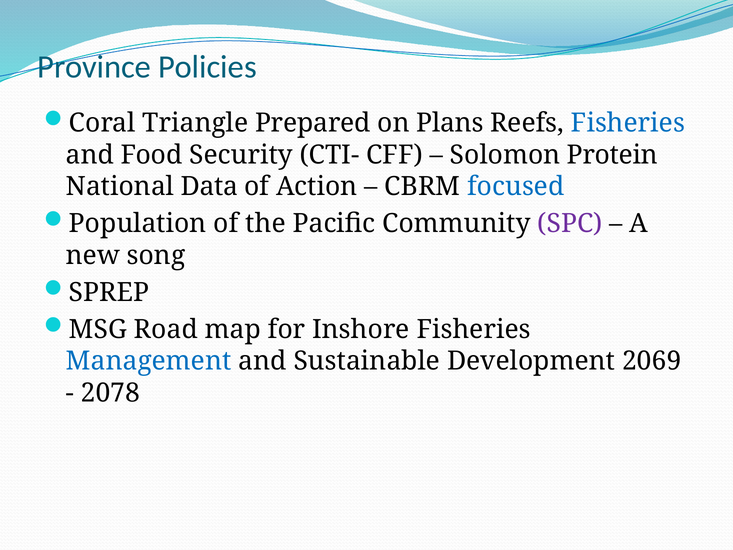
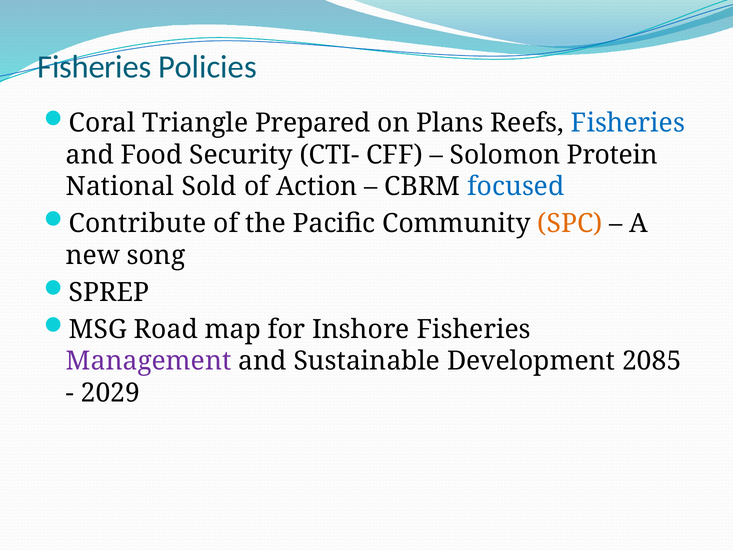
Province at (94, 67): Province -> Fisheries
Data: Data -> Sold
Population: Population -> Contribute
SPC colour: purple -> orange
Management colour: blue -> purple
2069: 2069 -> 2085
2078: 2078 -> 2029
